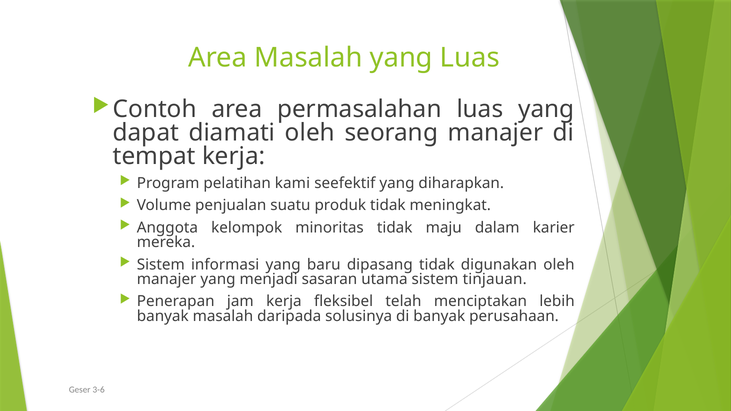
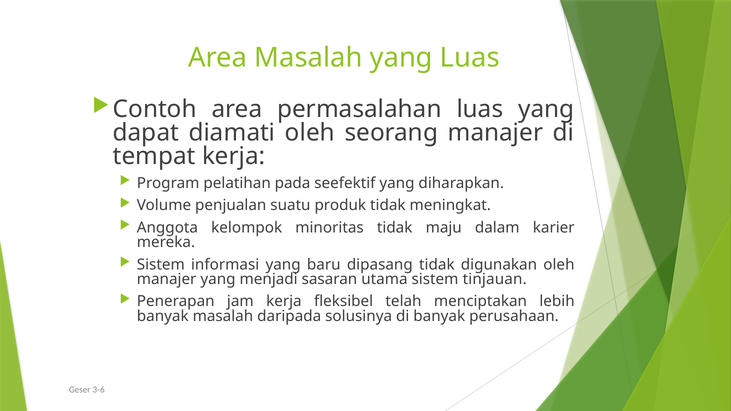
kami: kami -> pada
